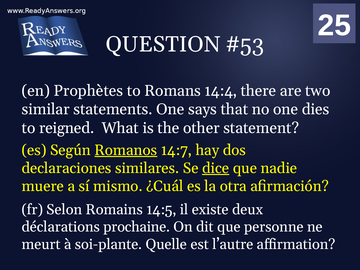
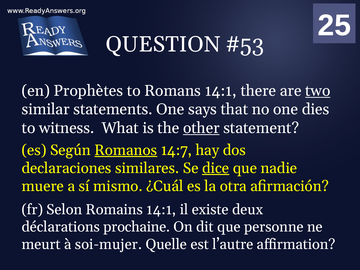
Romans 14:4: 14:4 -> 14:1
two underline: none -> present
reigned: reigned -> witness
other underline: none -> present
Romains 14:5: 14:5 -> 14:1
soi-plante: soi-plante -> soi-mujer
